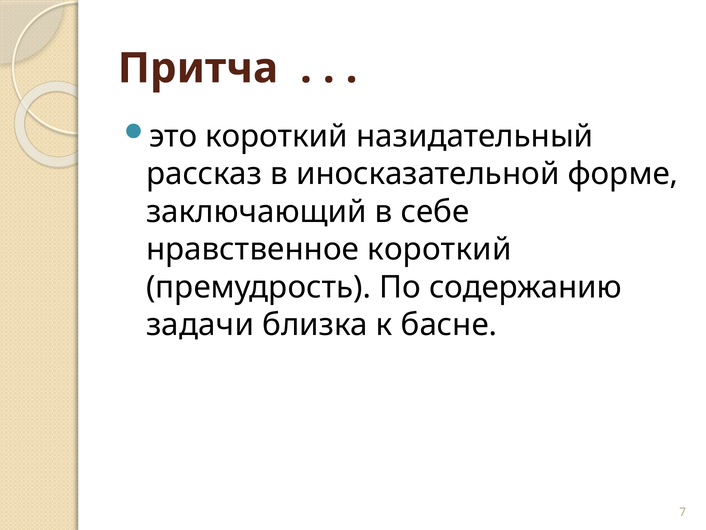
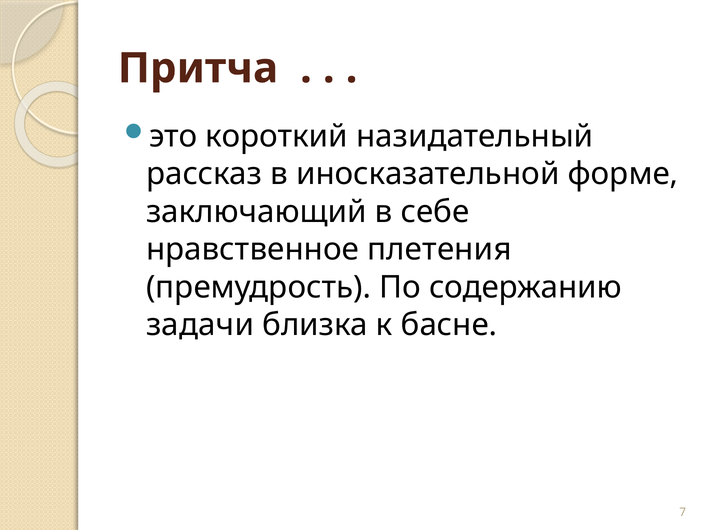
нравственное короткий: короткий -> плетения
